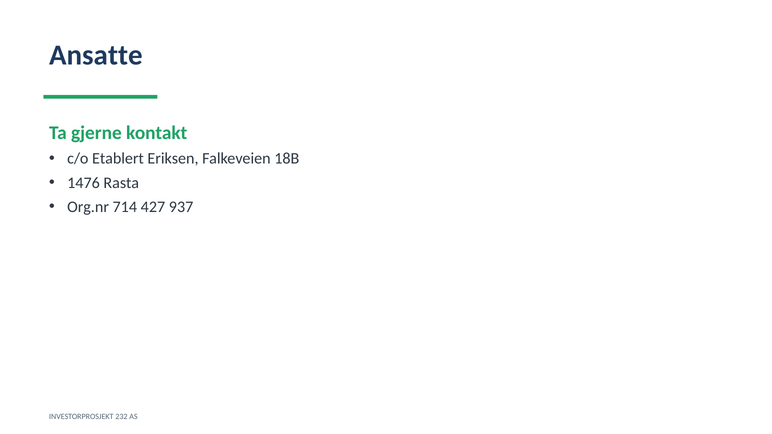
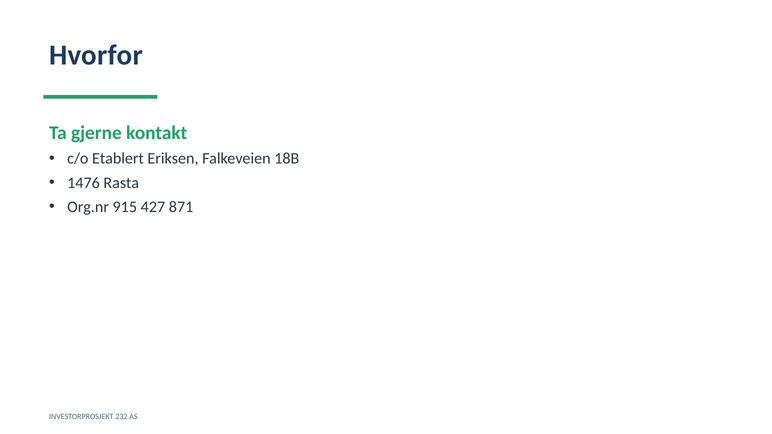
Ansatte: Ansatte -> Hvorfor
714: 714 -> 915
937: 937 -> 871
